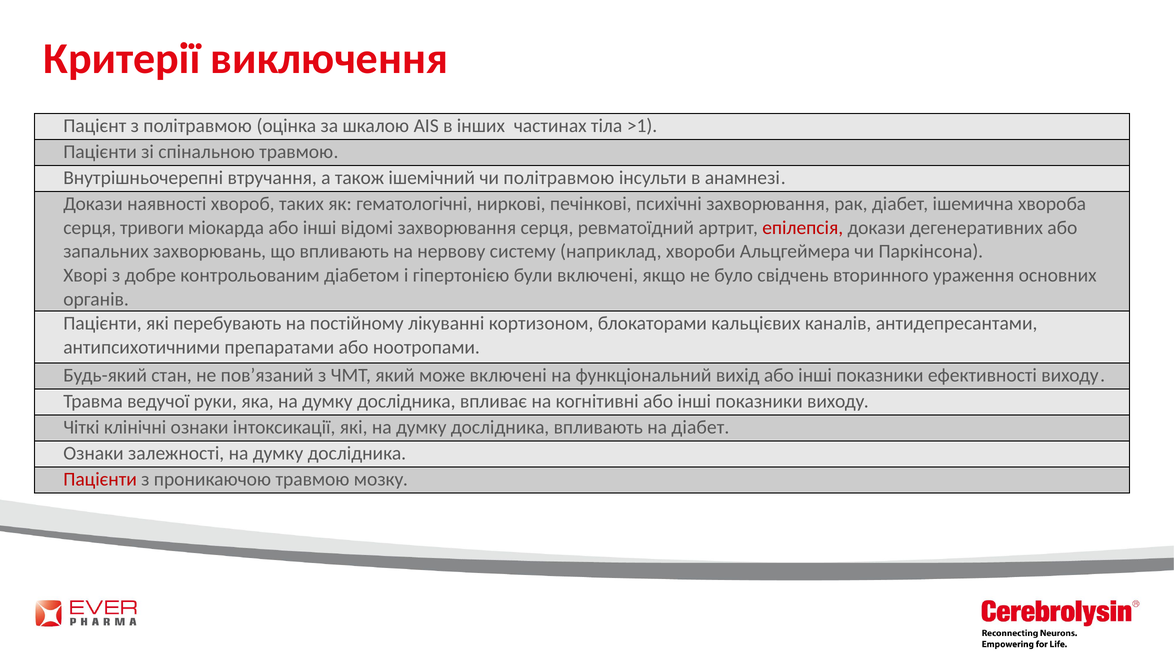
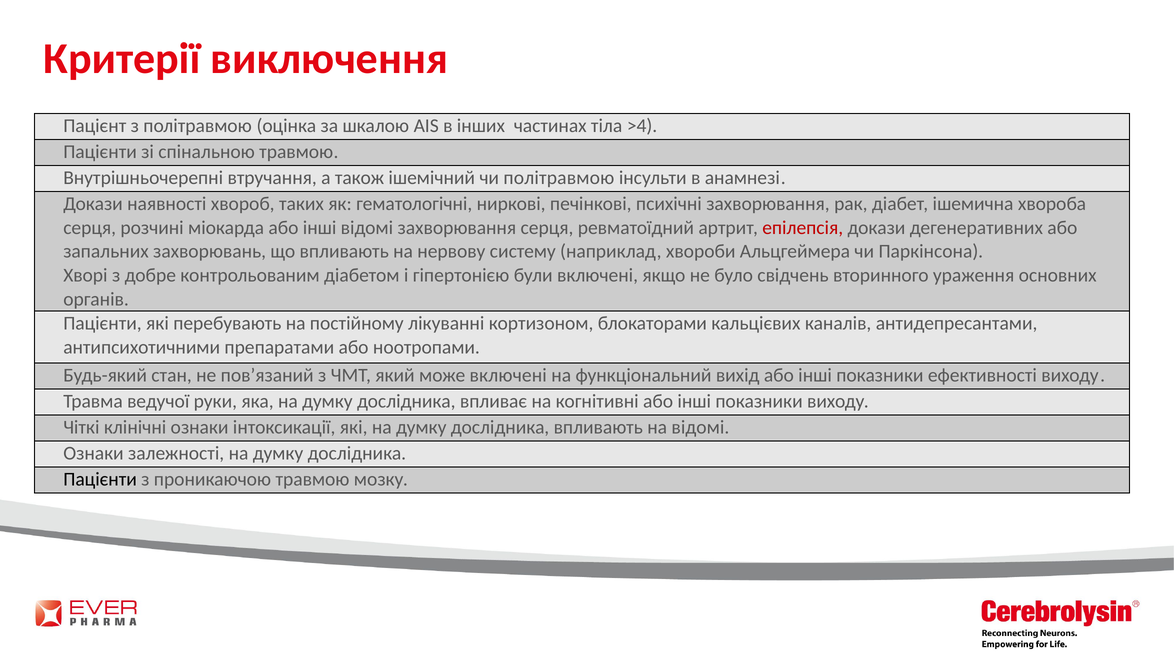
>1: >1 -> >4
тривоги: тривоги -> розчині
на діабет: діабет -> відомі
Пацієнти at (100, 480) colour: red -> black
